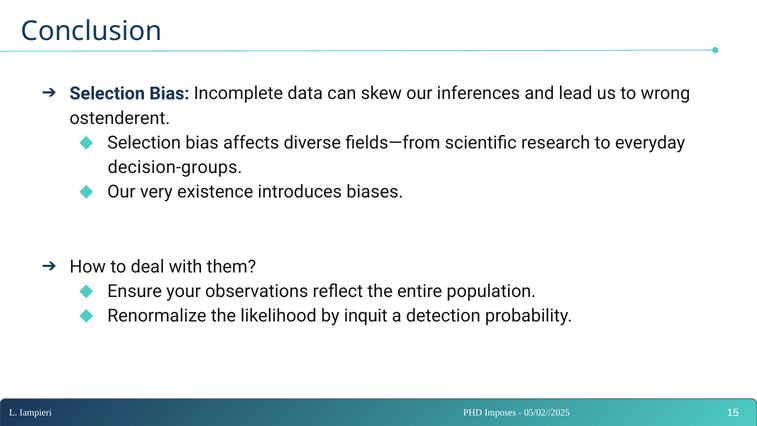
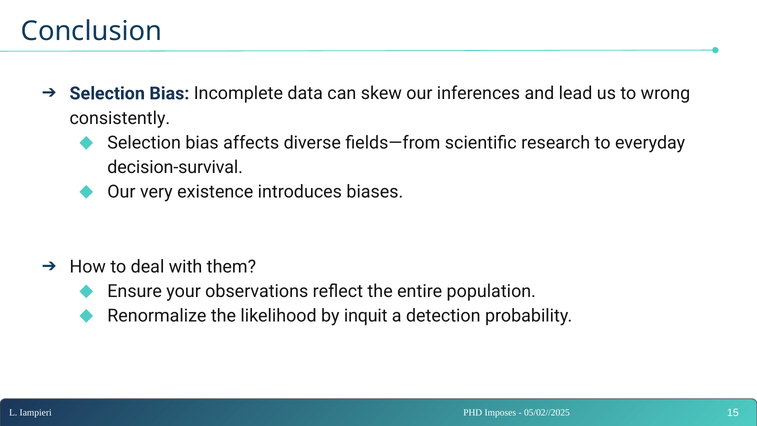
ostenderent: ostenderent -> consistently
decision-groups: decision-groups -> decision-survival
